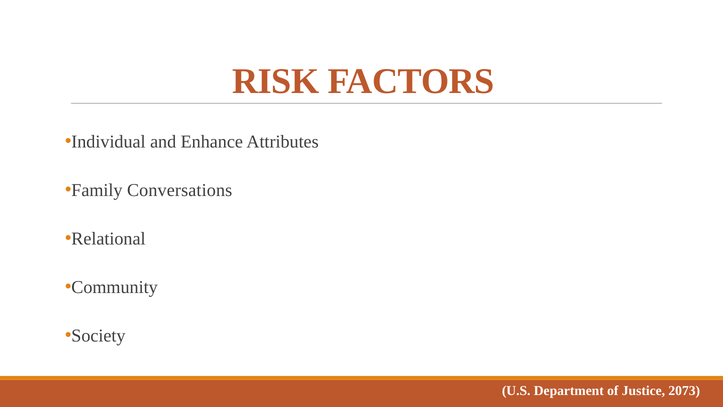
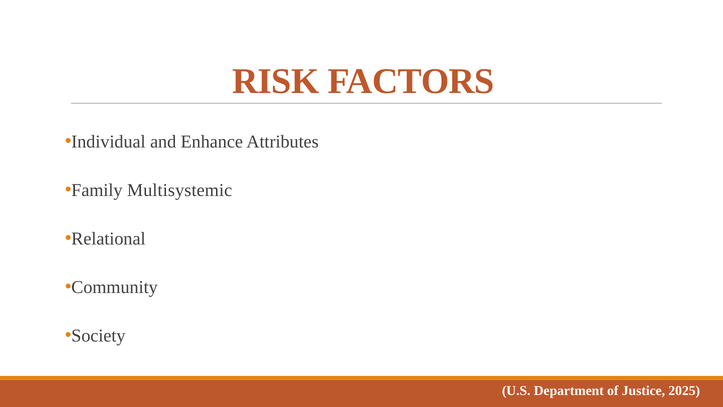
Conversations: Conversations -> Multisystemic
2073: 2073 -> 2025
